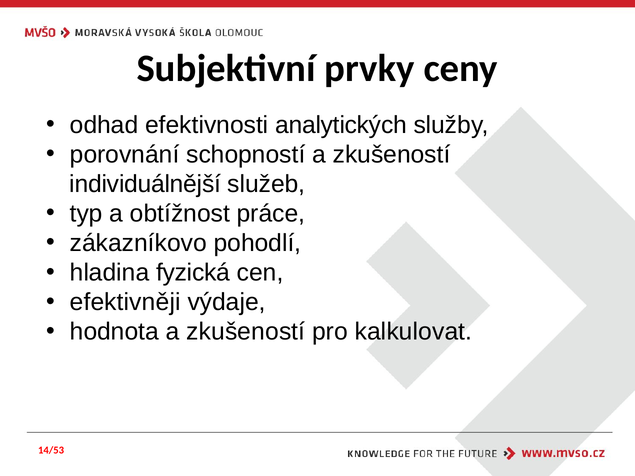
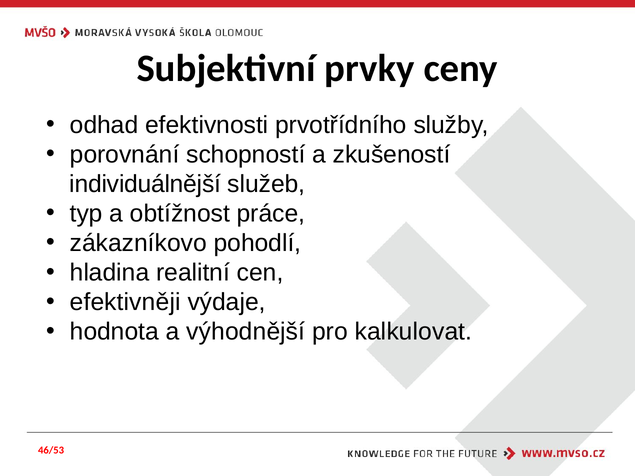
analytických: analytických -> prvotřídního
fyzická: fyzická -> realitní
hodnota a zkušeností: zkušeností -> výhodnější
14/53: 14/53 -> 46/53
